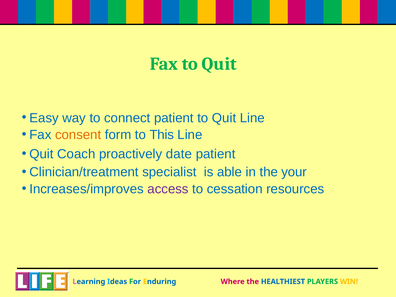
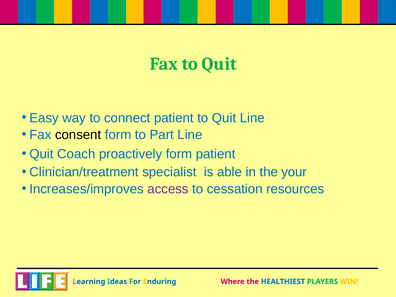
consent colour: orange -> black
This: This -> Part
proactively date: date -> form
